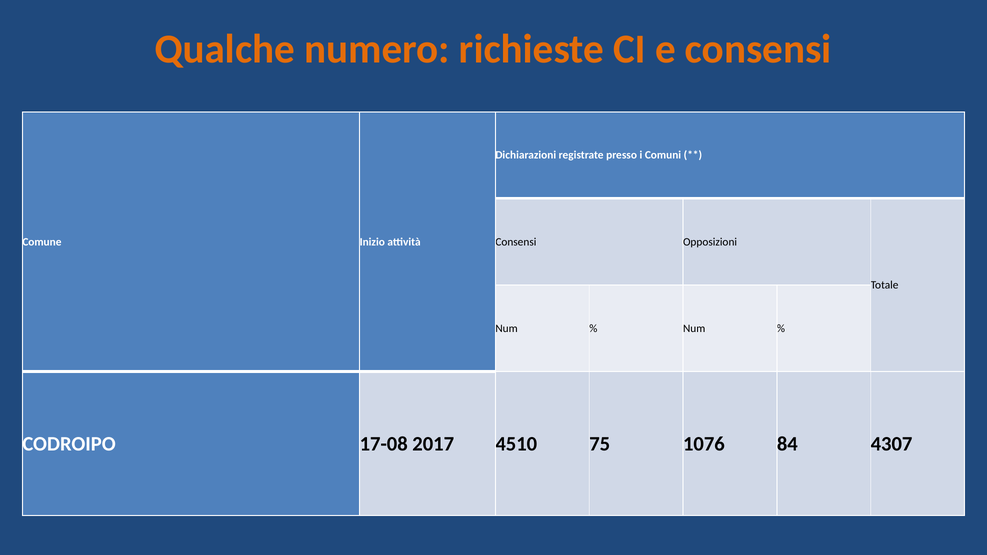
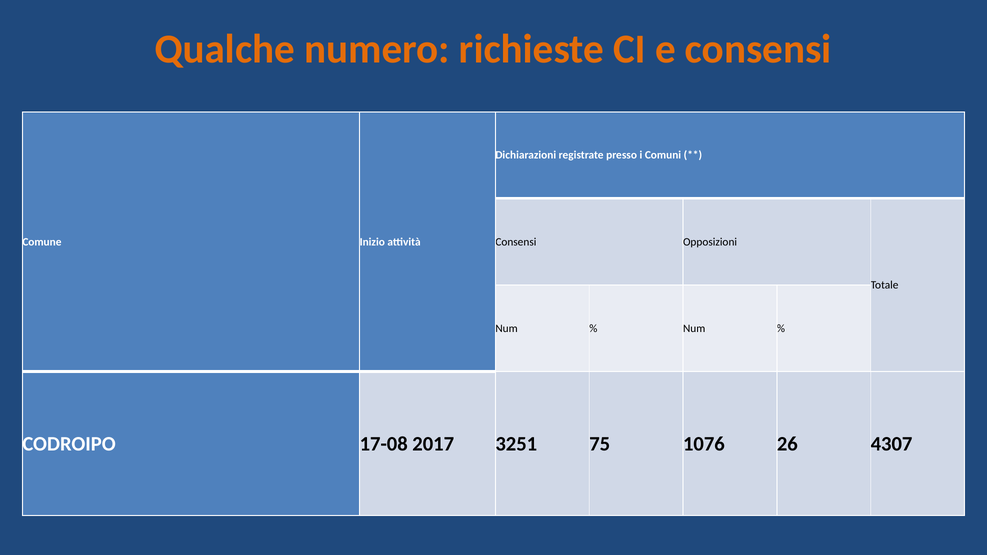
4510: 4510 -> 3251
84: 84 -> 26
